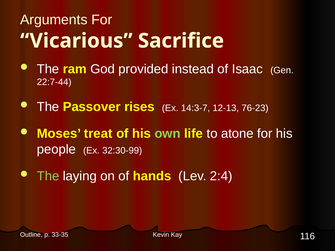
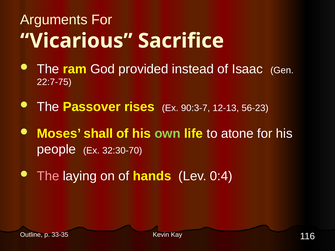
22:7-44: 22:7-44 -> 22:7-75
14:3-7: 14:3-7 -> 90:3-7
76-23: 76-23 -> 56-23
treat: treat -> shall
32:30-99: 32:30-99 -> 32:30-70
The at (48, 176) colour: light green -> pink
2:4: 2:4 -> 0:4
